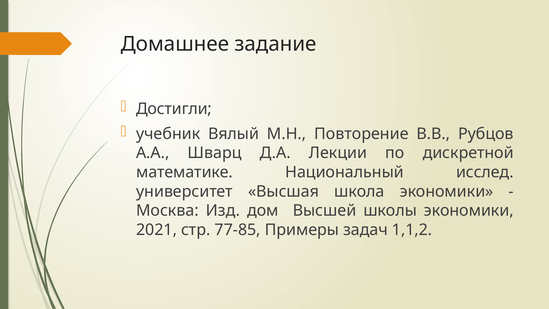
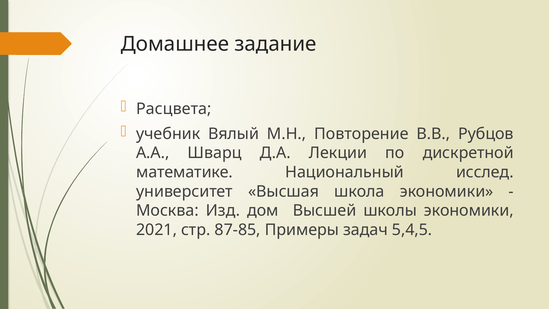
Достигли: Достигли -> Расцвета
77-85: 77-85 -> 87-85
1,1,2: 1,1,2 -> 5,4,5
